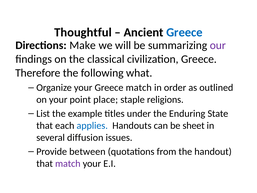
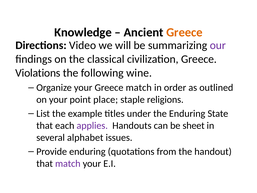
Thoughtful: Thoughtful -> Knowledge
Greece at (184, 32) colour: blue -> orange
Make: Make -> Video
Therefore: Therefore -> Violations
what: what -> wine
applies colour: blue -> purple
diffusion: diffusion -> alphabet
Provide between: between -> enduring
